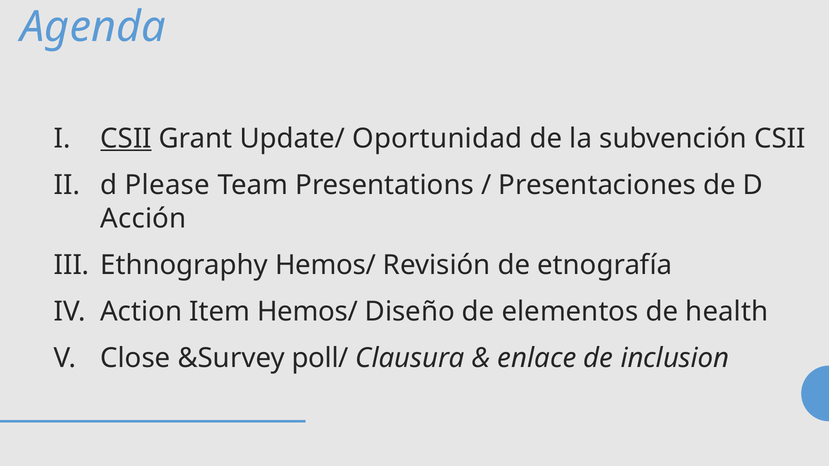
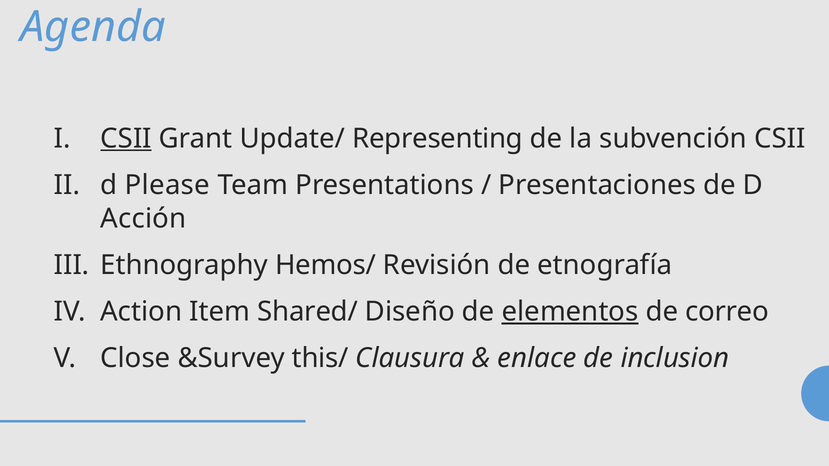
Oportunidad: Oportunidad -> Representing
Item Hemos/: Hemos/ -> Shared/
elementos underline: none -> present
health: health -> correo
poll/: poll/ -> this/
